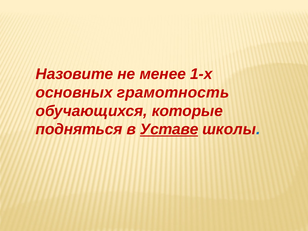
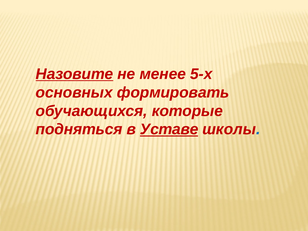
Назовите underline: none -> present
1-х: 1-х -> 5-х
грамотность: грамотность -> формировать
